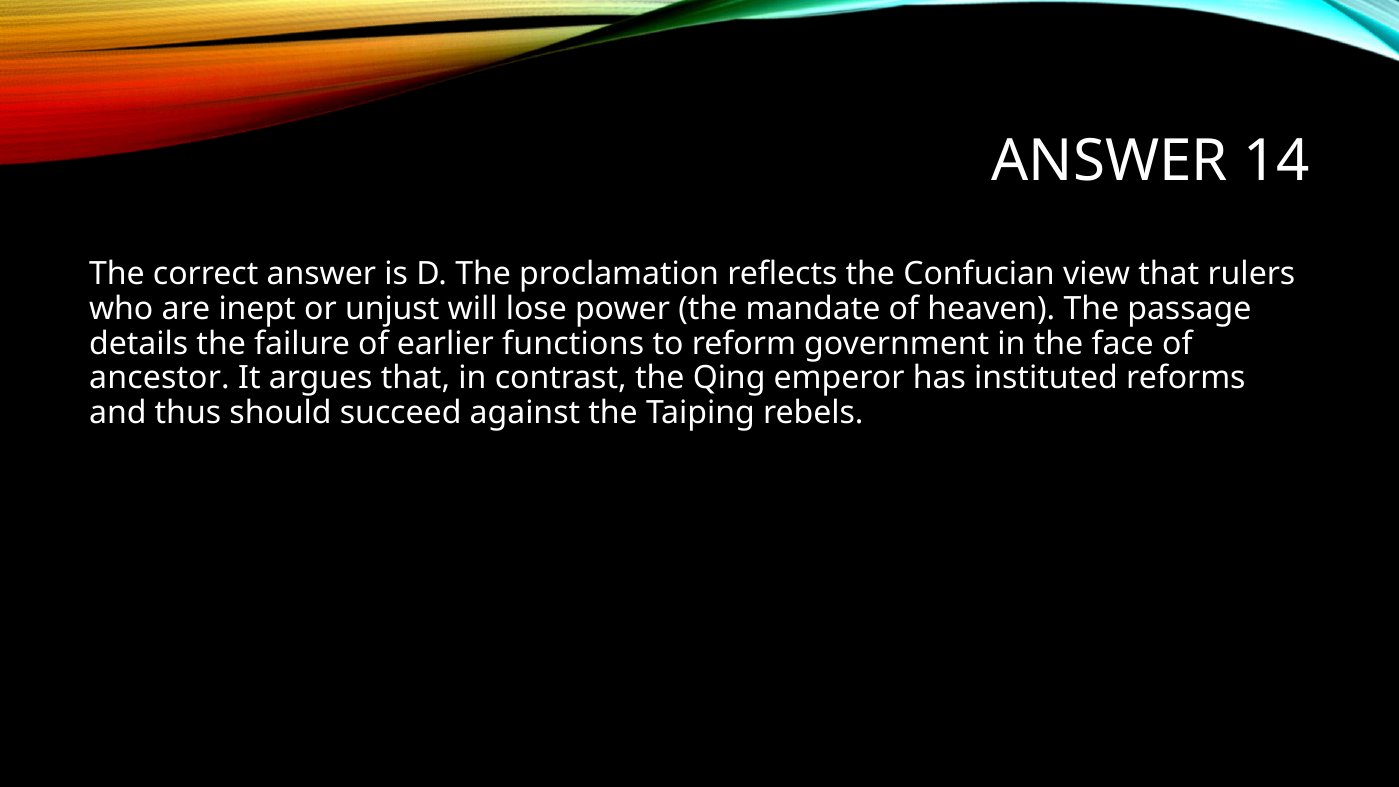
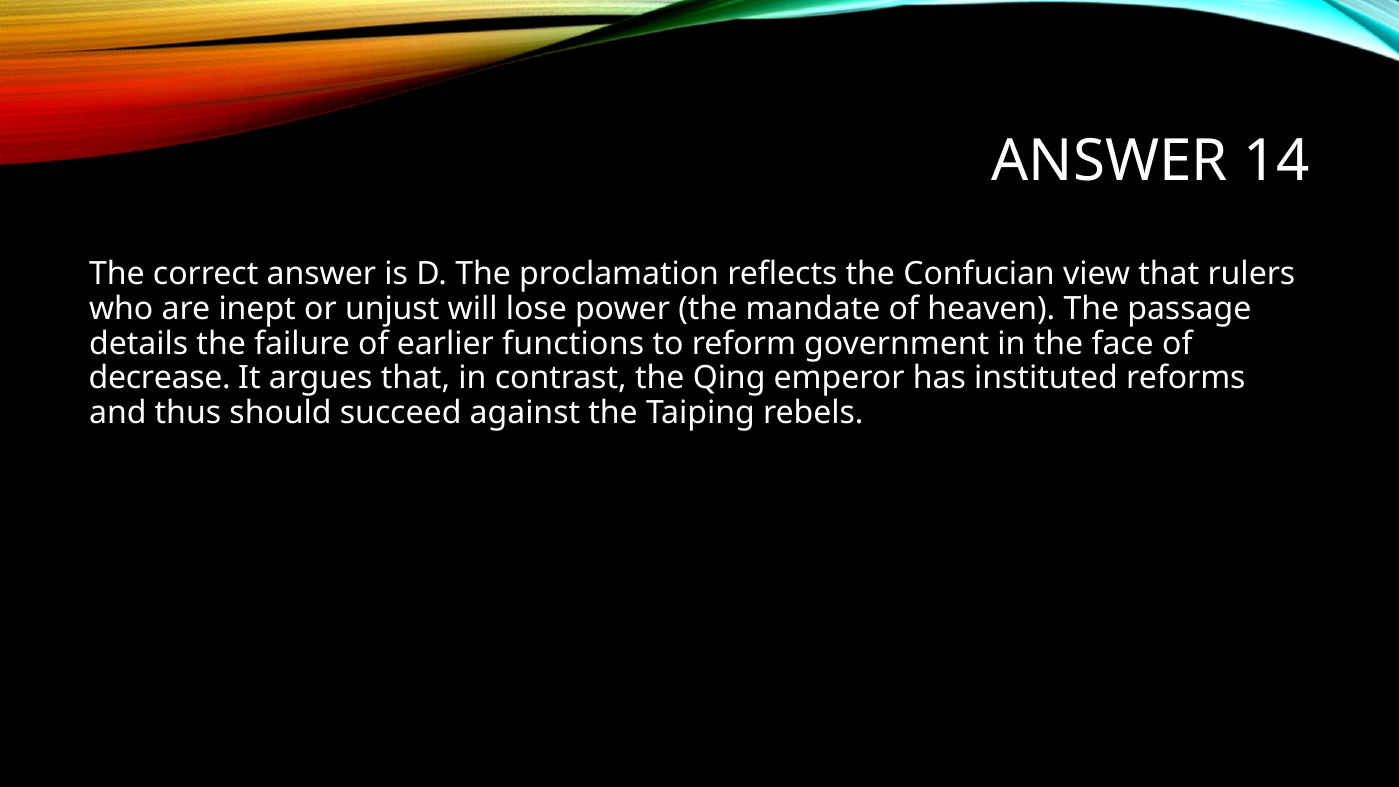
ancestor: ancestor -> decrease
